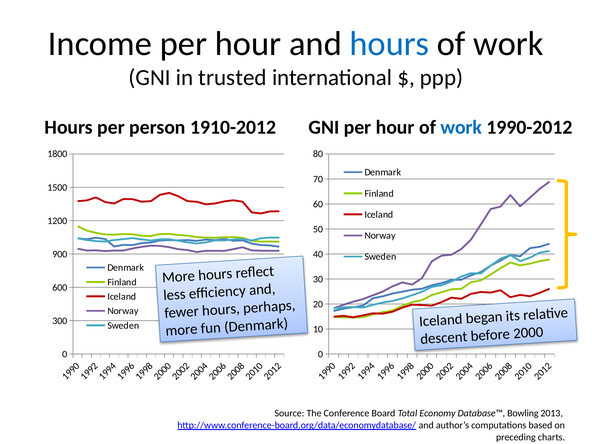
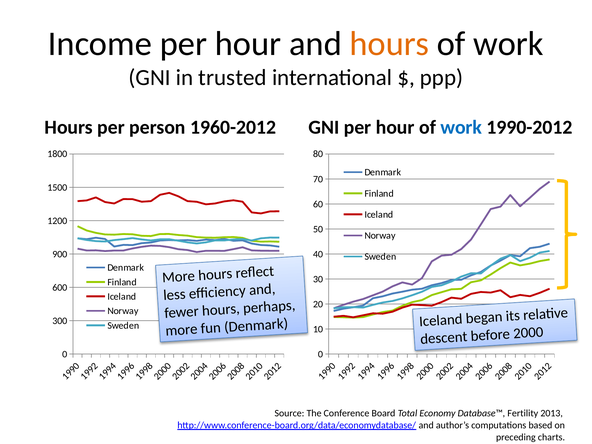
hours at (389, 44) colour: blue -> orange
1910-2012: 1910-2012 -> 1960-2012
Bowling: Bowling -> Fertility
